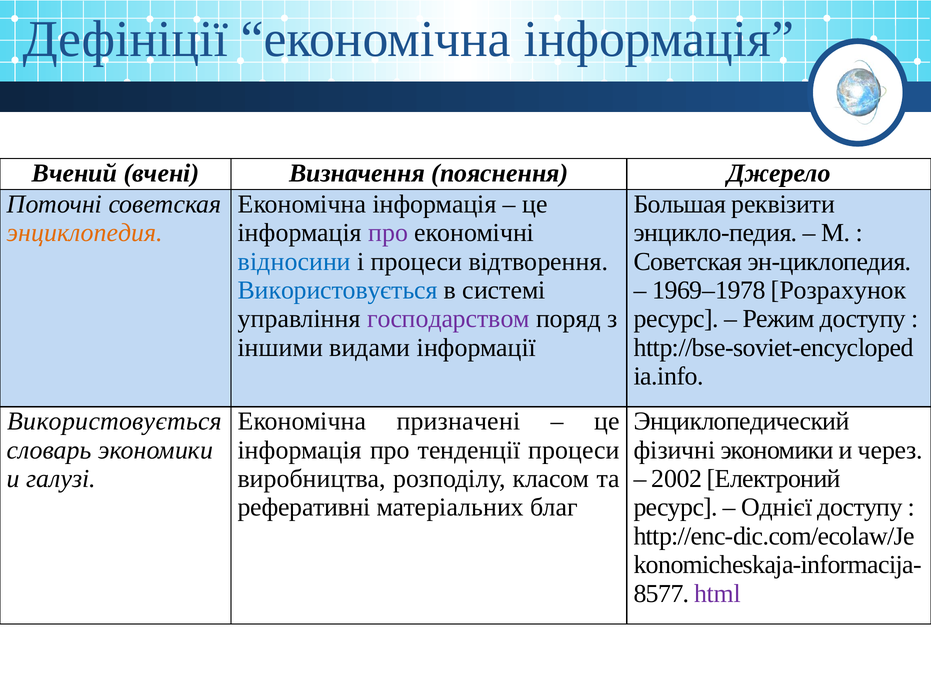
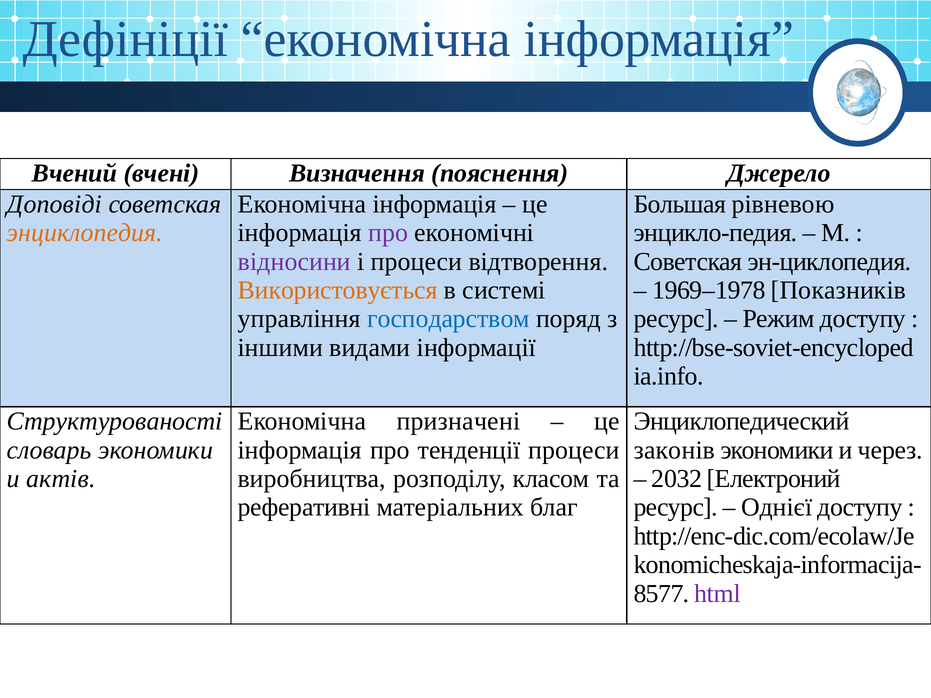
Поточні: Поточні -> Доповіді
реквізити: реквізити -> рівневою
відносини colour: blue -> purple
Використовується at (338, 290) colour: blue -> orange
Розрахунок: Розрахунок -> Показників
господарством colour: purple -> blue
Використовується at (115, 422): Використовується -> Структурованості
фізичні: фізичні -> законів
галузі: галузі -> актів
2002: 2002 -> 2032
